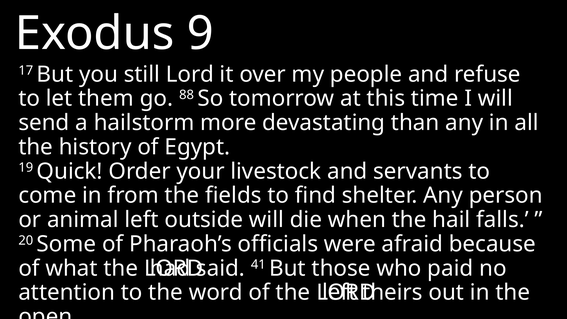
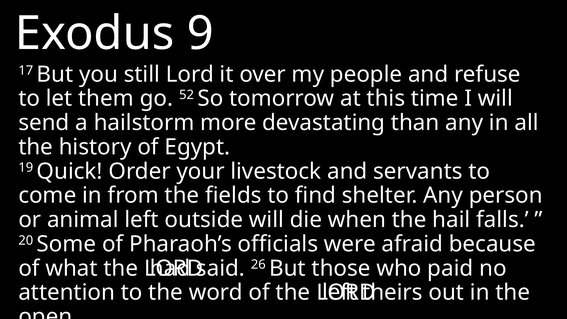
88: 88 -> 52
41: 41 -> 26
